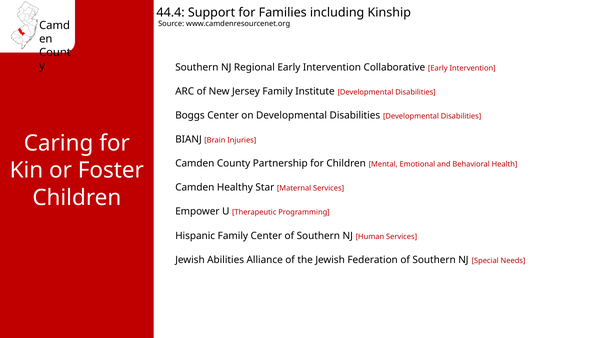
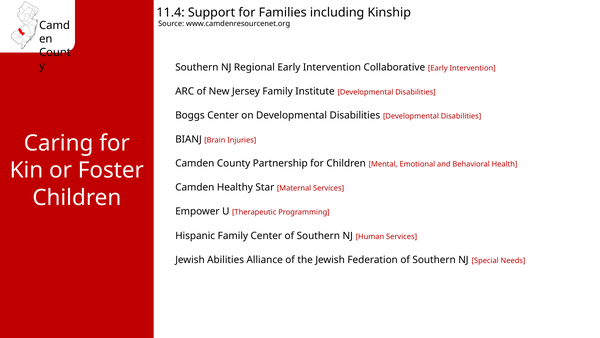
44.4: 44.4 -> 11.4
